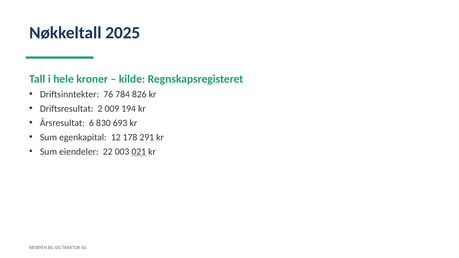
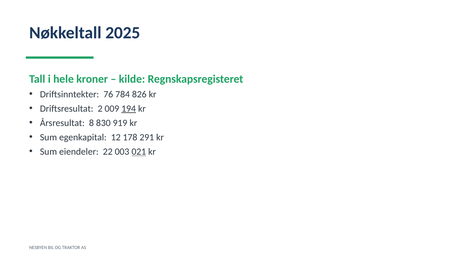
194 underline: none -> present
6: 6 -> 8
693: 693 -> 919
